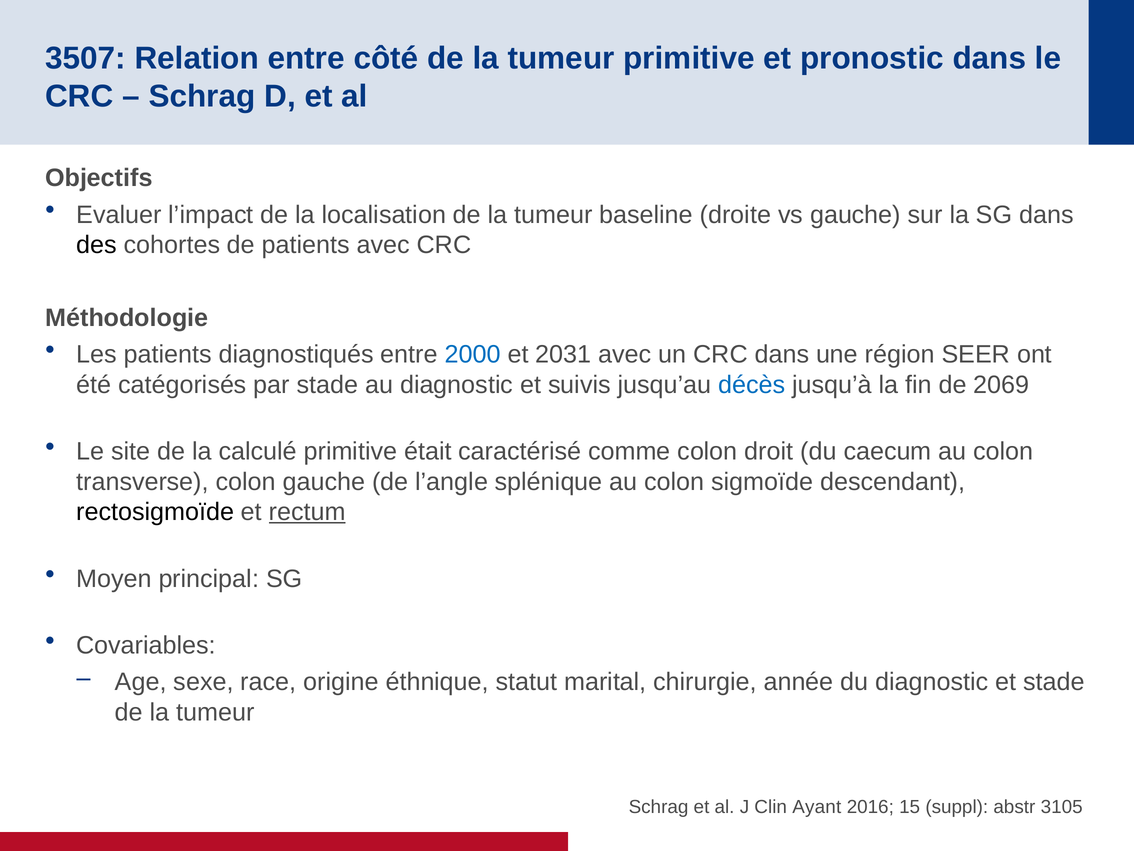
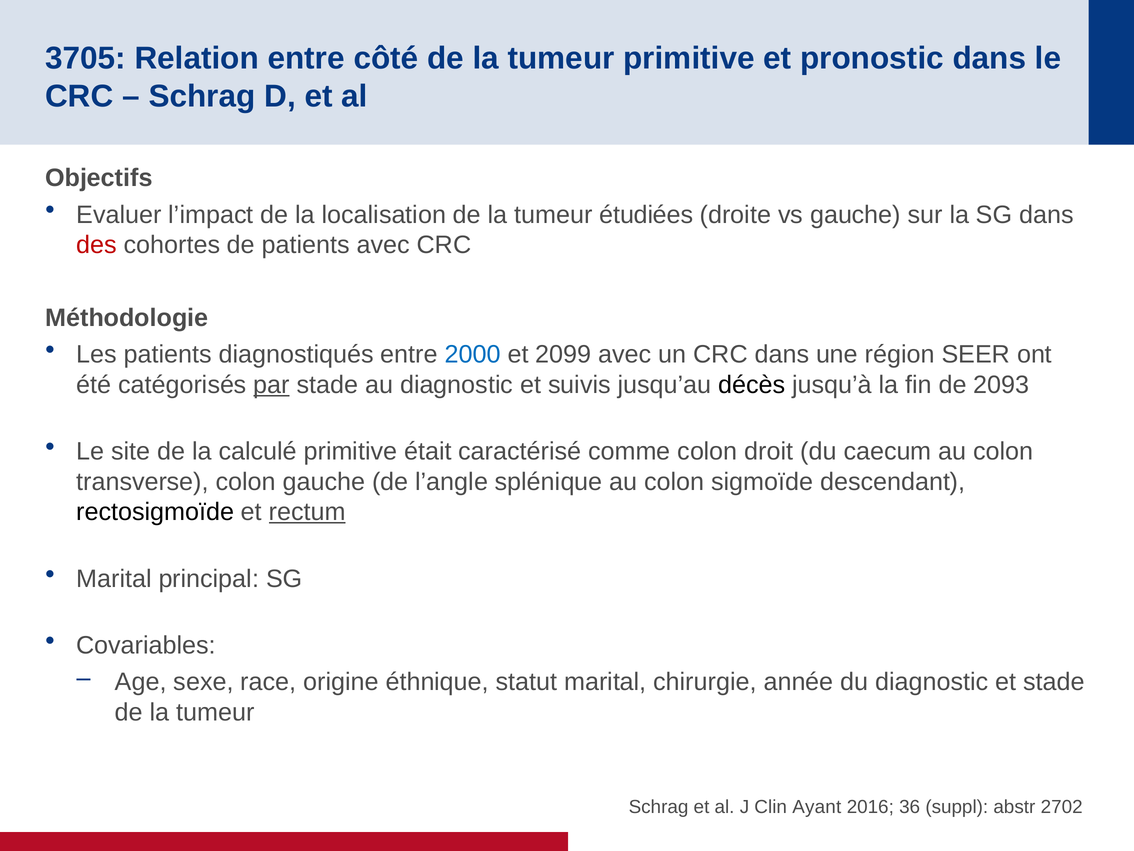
3507: 3507 -> 3705
baseline: baseline -> étudiées
des colour: black -> red
2031: 2031 -> 2099
par underline: none -> present
décès colour: blue -> black
2069: 2069 -> 2093
Moyen at (114, 579): Moyen -> Marital
15: 15 -> 36
3105: 3105 -> 2702
